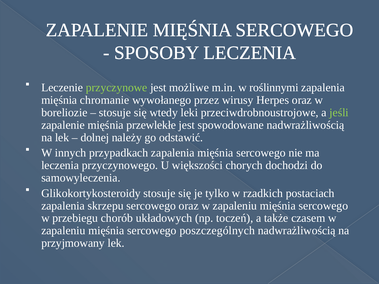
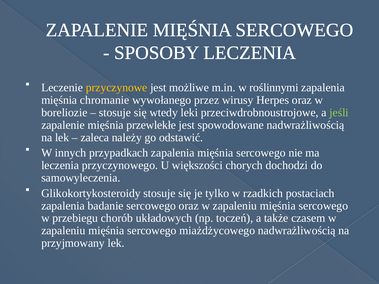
przyczynowe colour: light green -> yellow
dolnej: dolnej -> zaleca
skrzepu: skrzepu -> badanie
poszczególnych: poszczególnych -> miażdżycowego
